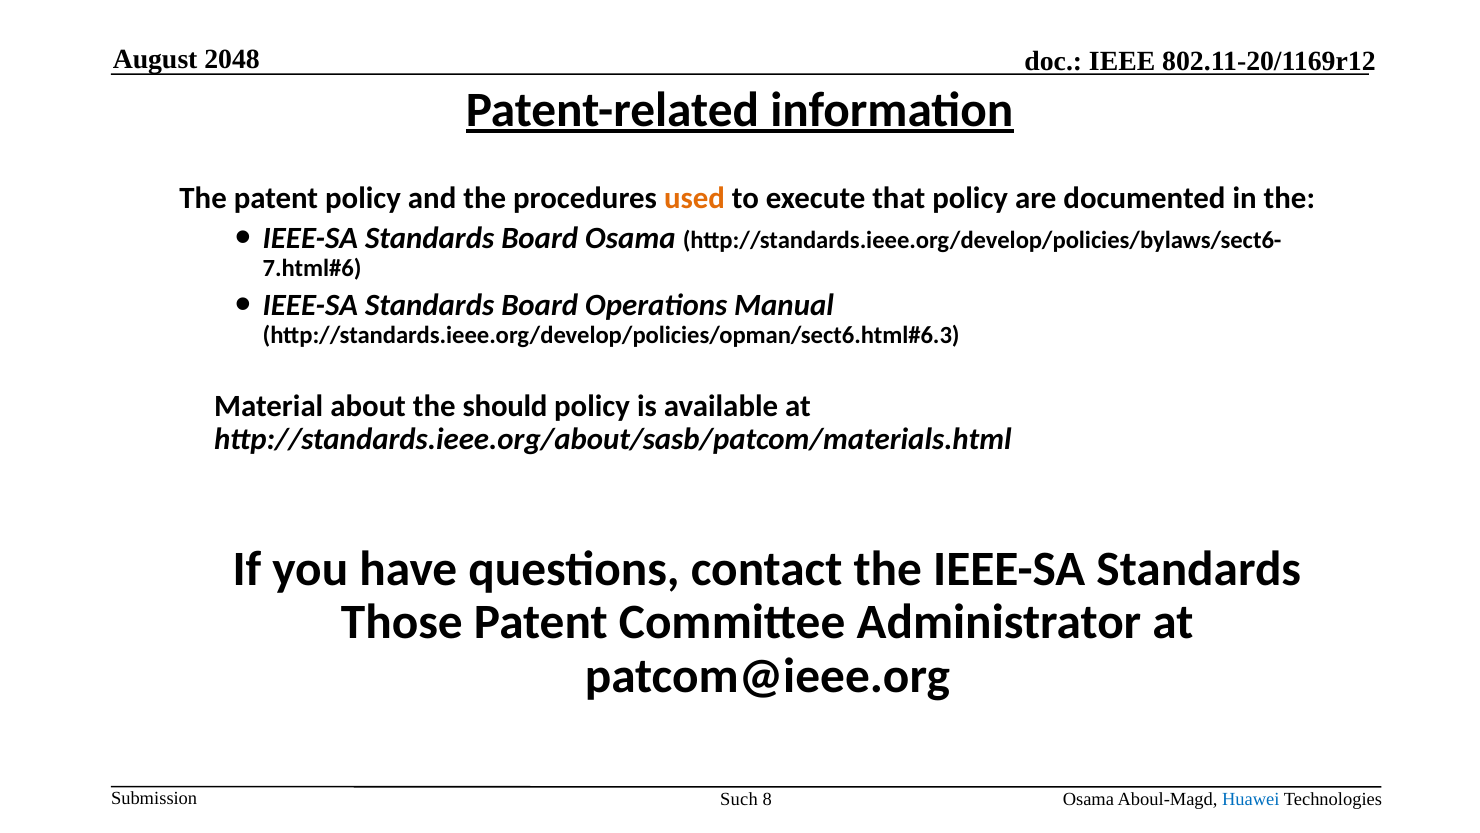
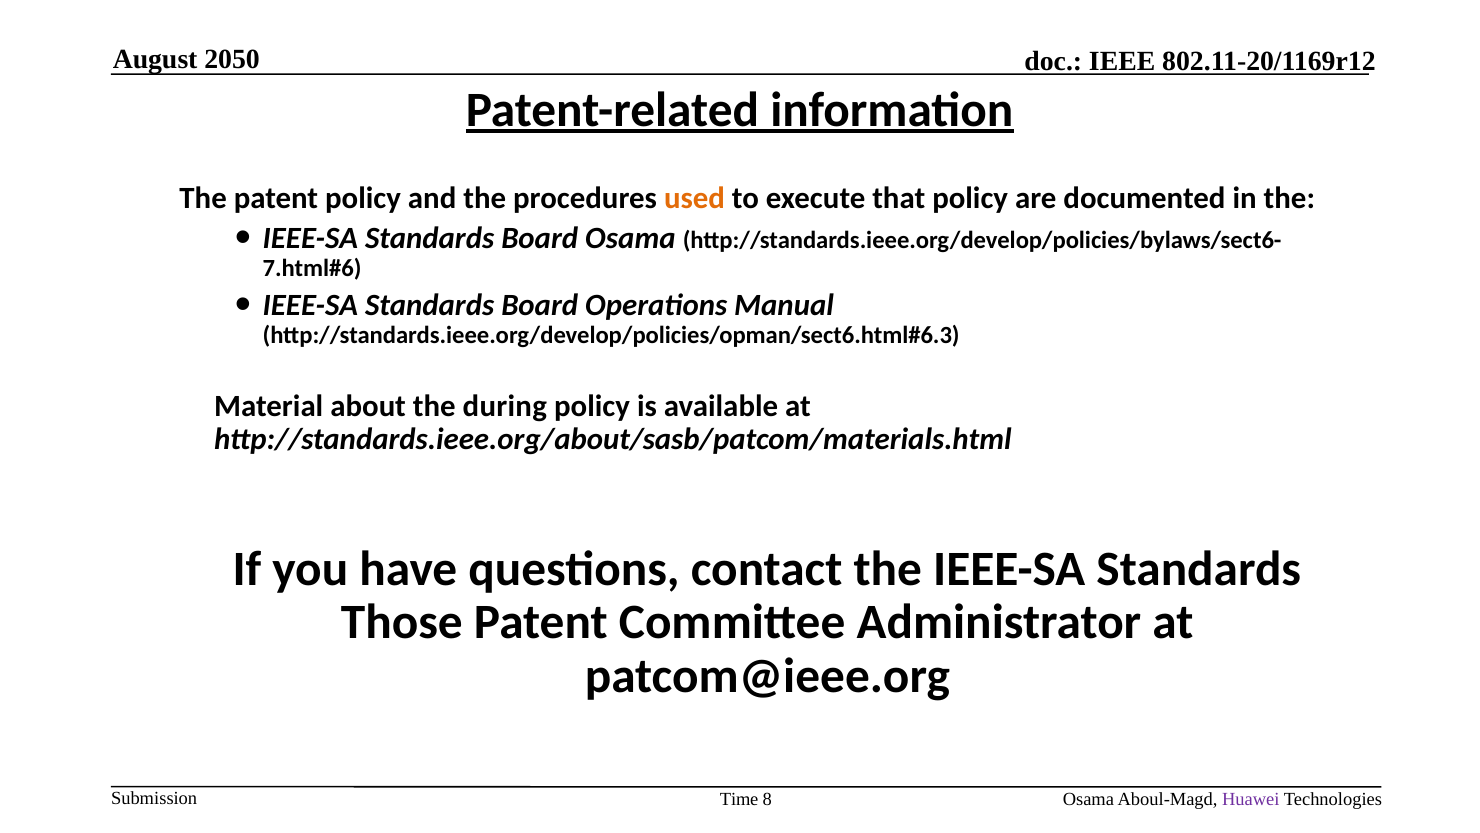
2048: 2048 -> 2050
should: should -> during
Such: Such -> Time
Huawei colour: blue -> purple
